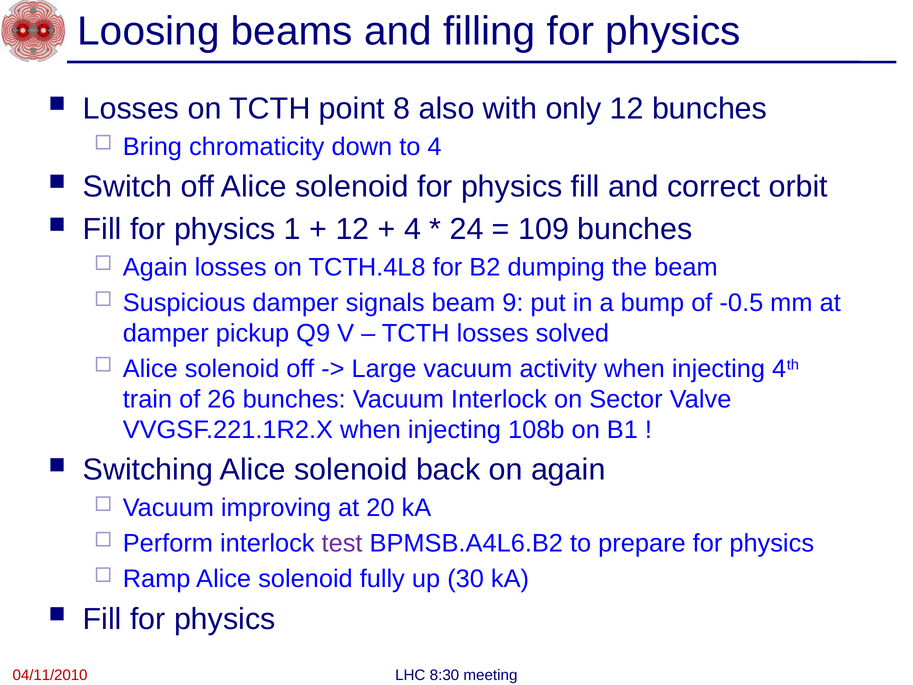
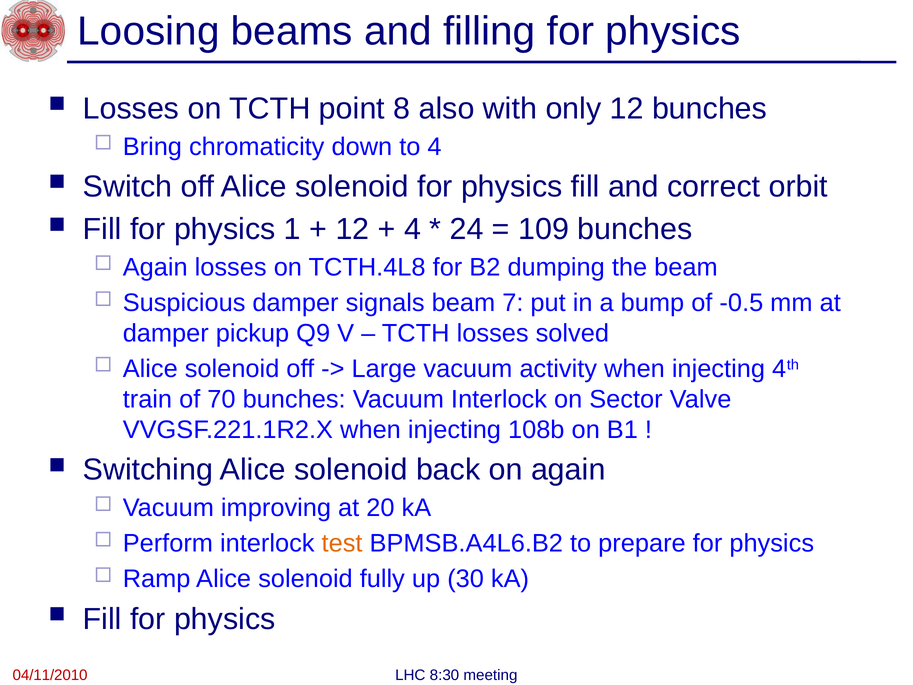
9: 9 -> 7
26: 26 -> 70
test colour: purple -> orange
